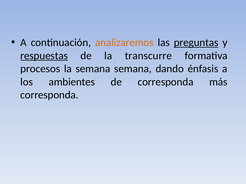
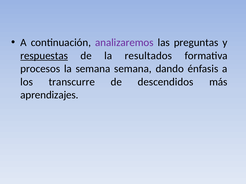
analizaremos colour: orange -> purple
preguntas underline: present -> none
transcurre: transcurre -> resultados
ambientes: ambientes -> transcurre
de corresponda: corresponda -> descendidos
corresponda at (49, 95): corresponda -> aprendizajes
